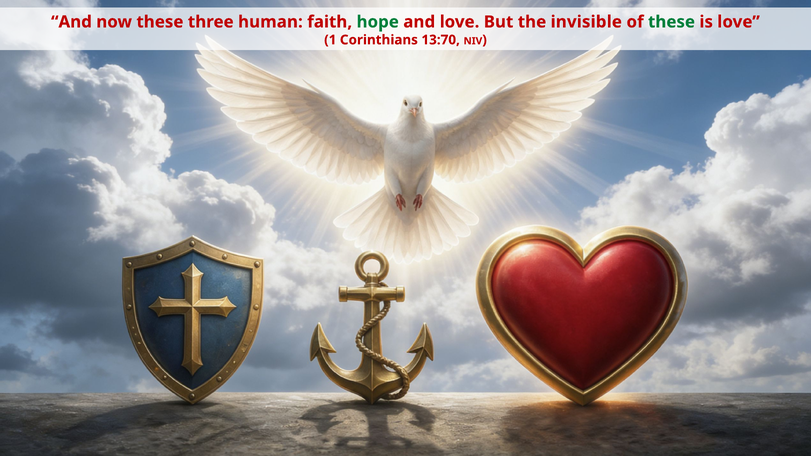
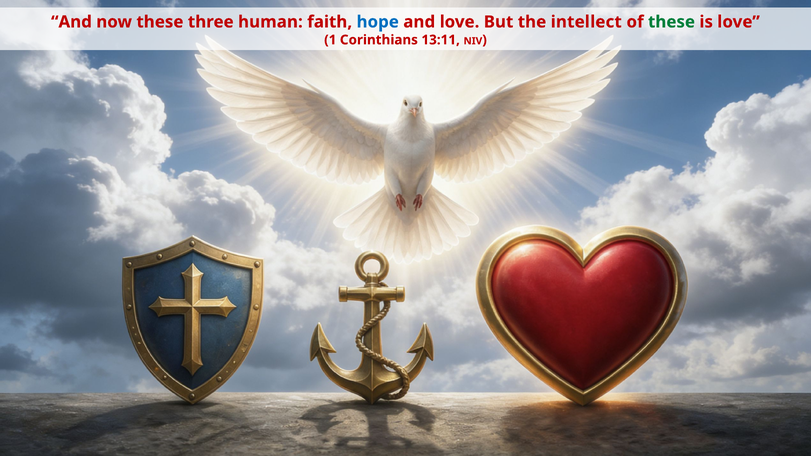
hope colour: green -> blue
invisible: invisible -> intellect
13:70: 13:70 -> 13:11
